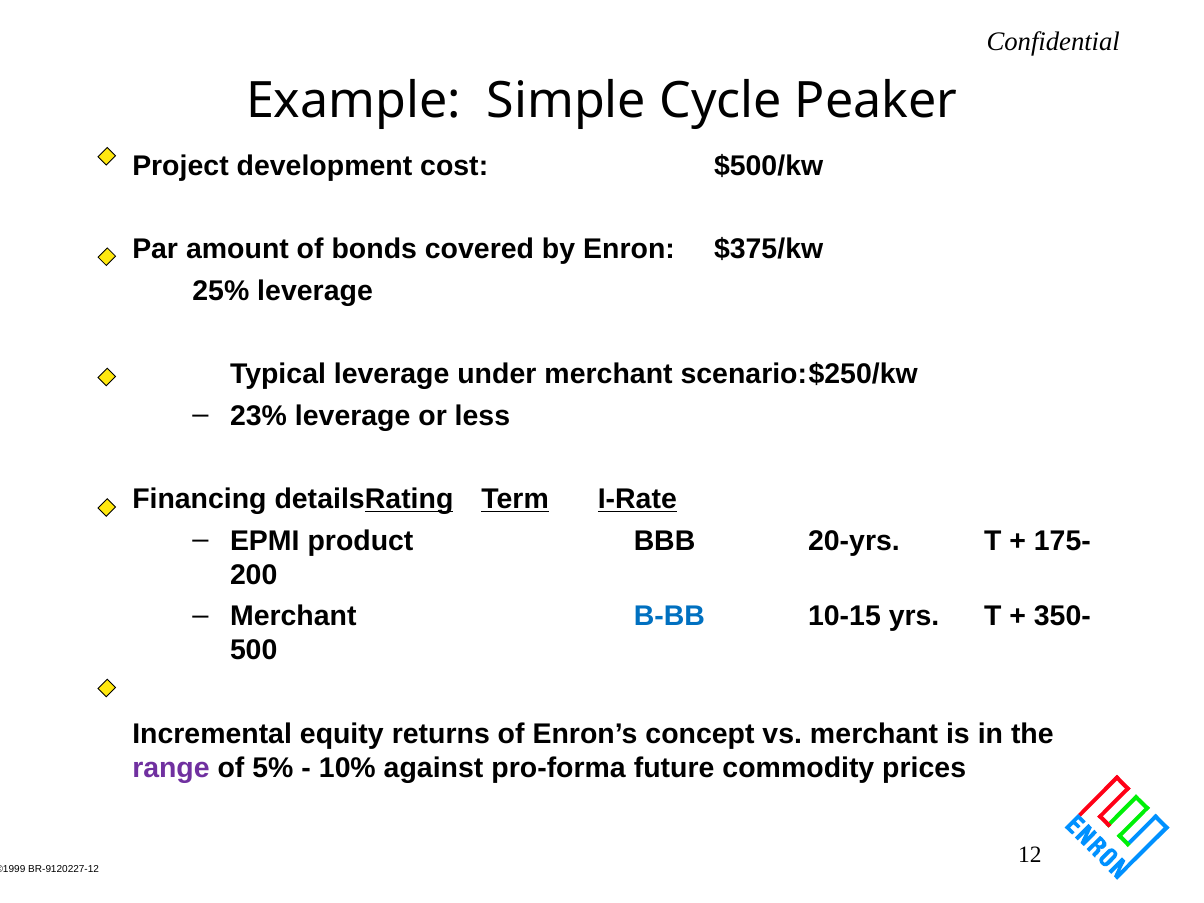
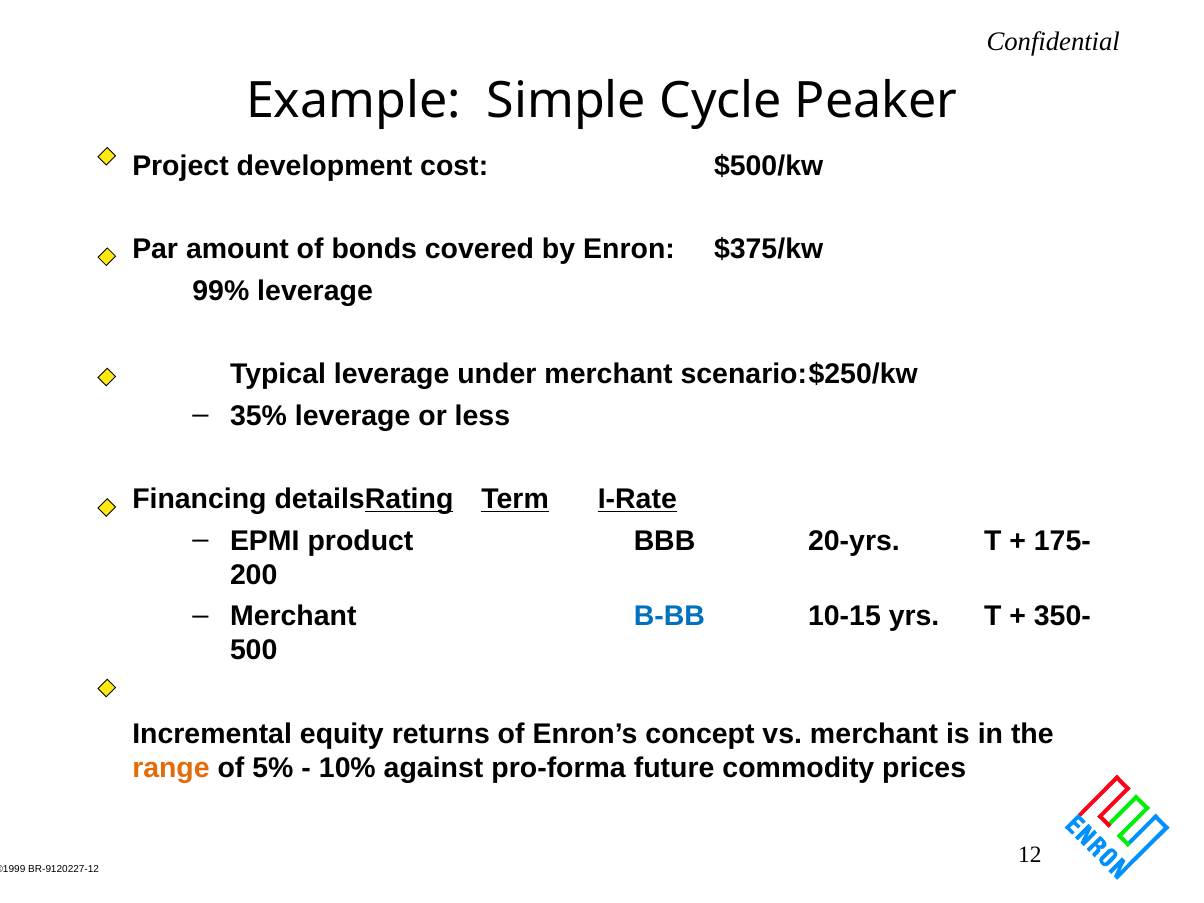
25%: 25% -> 99%
23%: 23% -> 35%
range colour: purple -> orange
